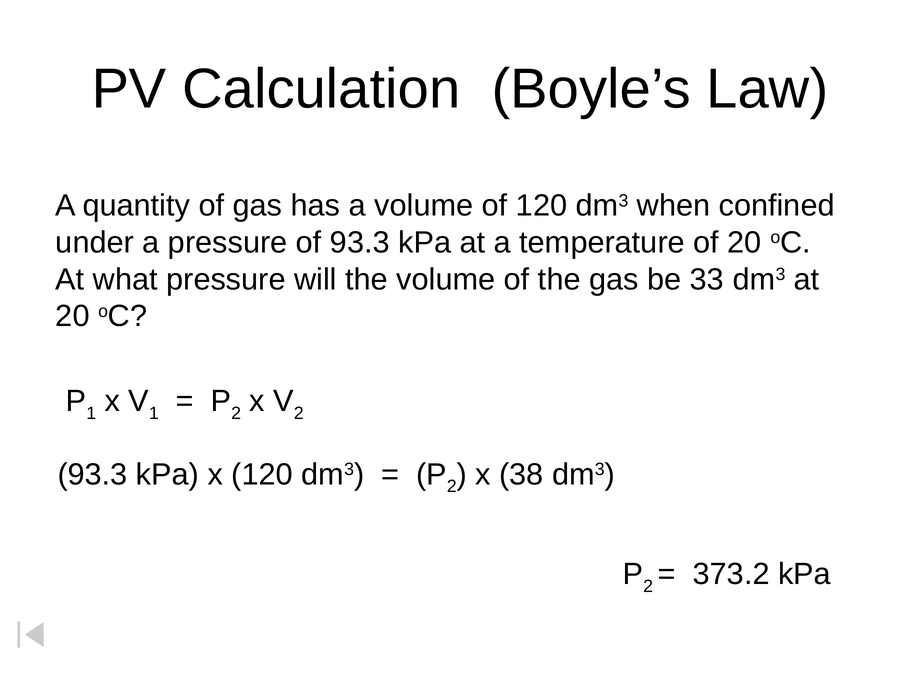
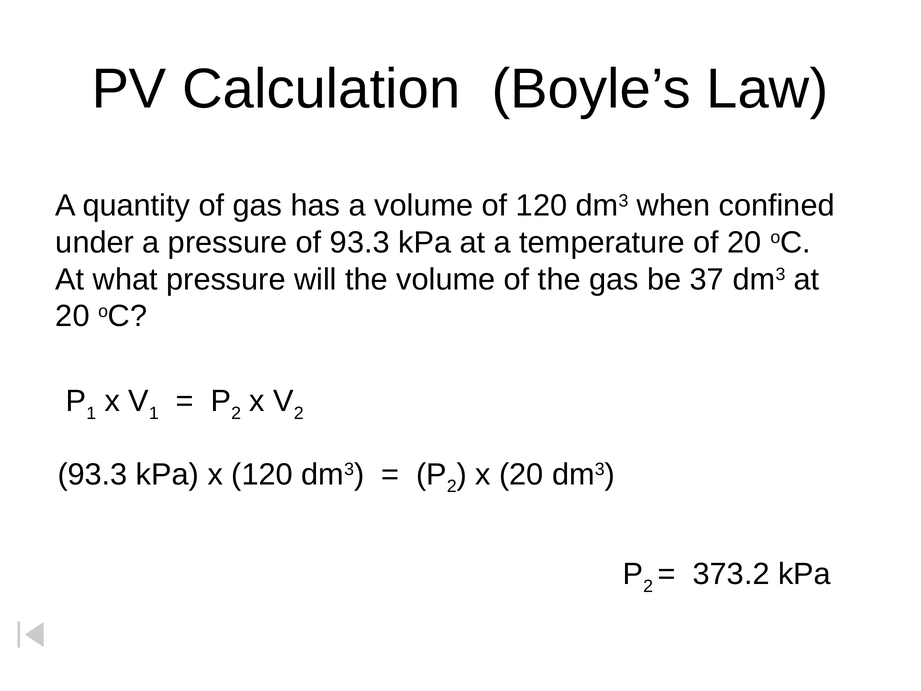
33: 33 -> 37
x 38: 38 -> 20
